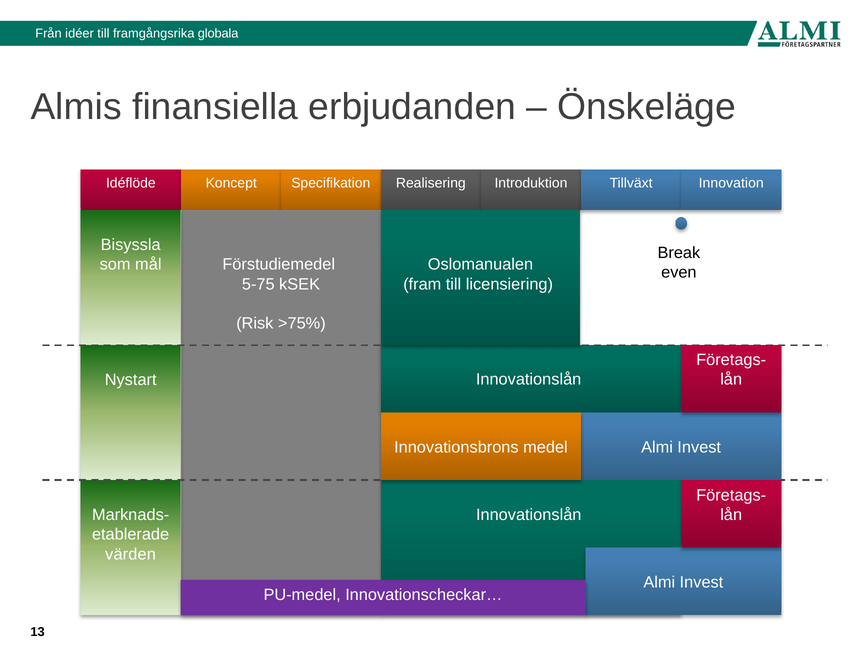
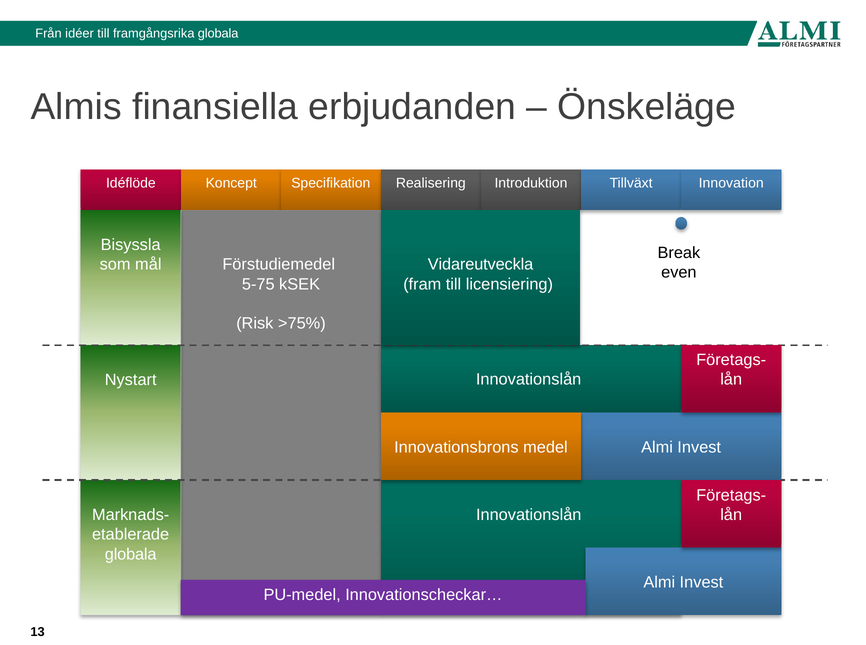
Oslomanualen: Oslomanualen -> Vidareutveckla
värden at (131, 554): värden -> globala
